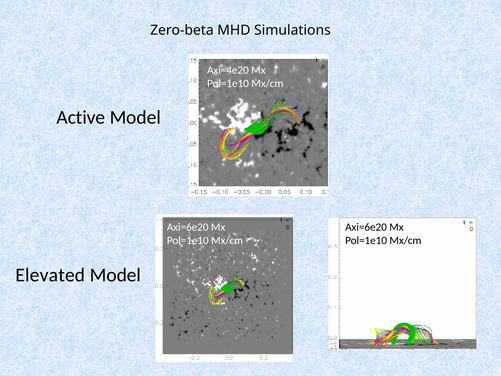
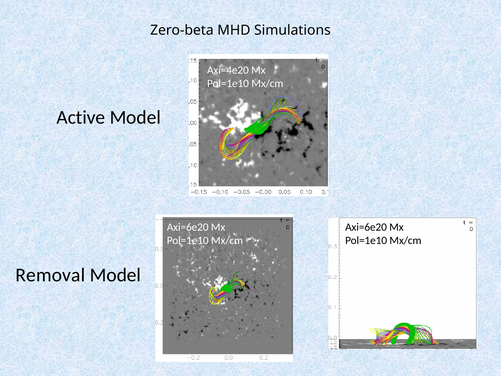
Elevated: Elevated -> Removal
